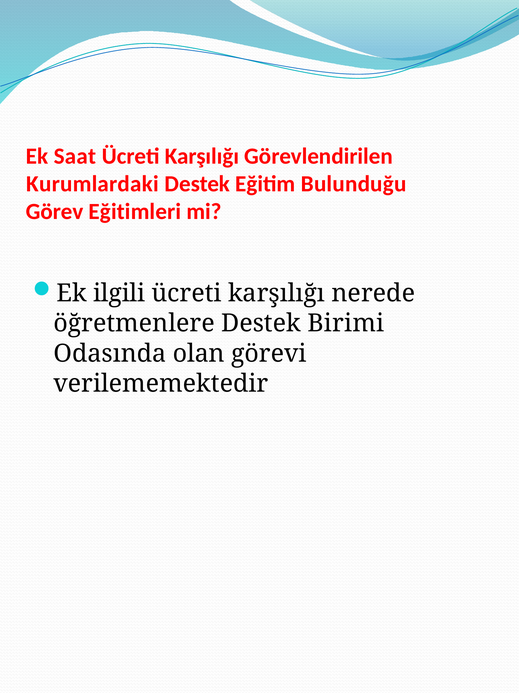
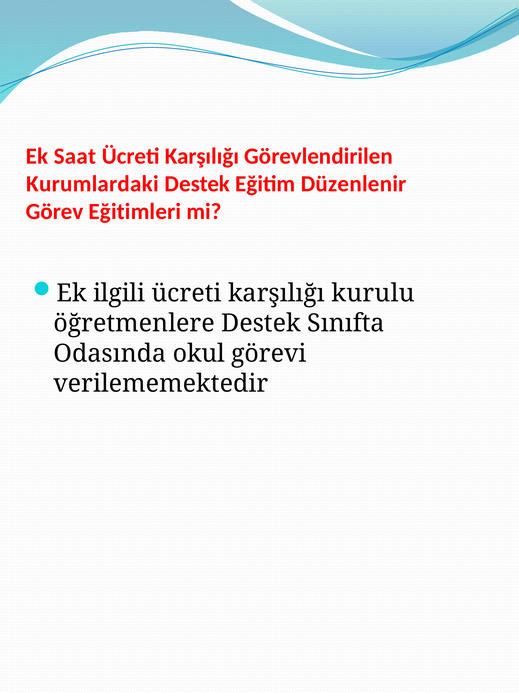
Bulunduğu: Bulunduğu -> Düzenlenir
nerede: nerede -> kurulu
Birimi: Birimi -> Sınıfta
olan: olan -> okul
